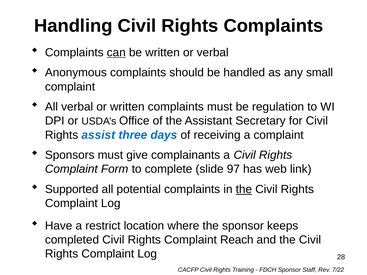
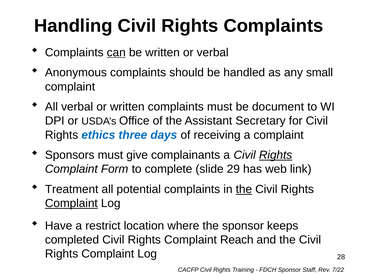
regulation: regulation -> document
assist: assist -> ethics
Rights at (276, 155) underline: none -> present
97: 97 -> 29
Supported: Supported -> Treatment
Complaint at (71, 203) underline: none -> present
